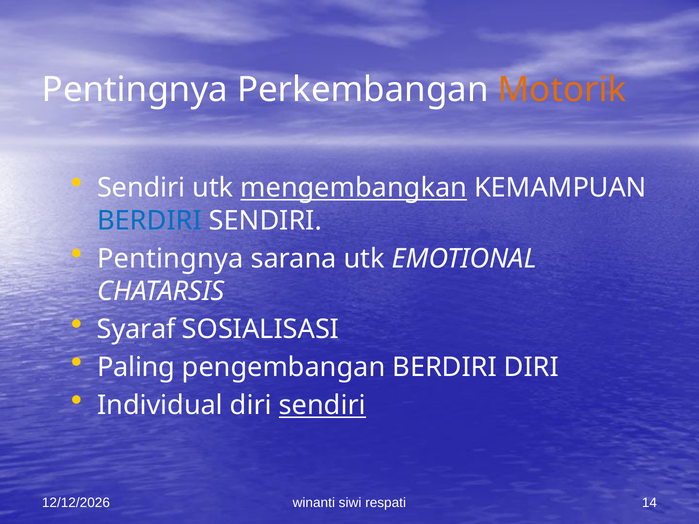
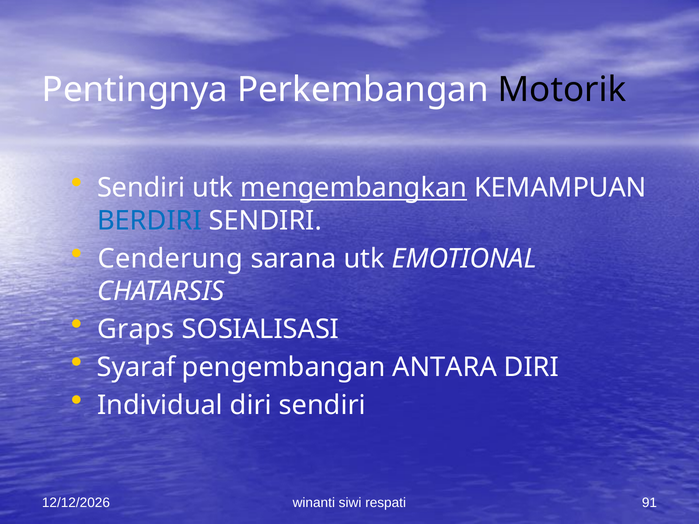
Motorik colour: orange -> black
Pentingnya at (170, 259): Pentingnya -> Cenderung
Syaraf: Syaraf -> Graps
Paling: Paling -> Syaraf
pengembangan BERDIRI: BERDIRI -> ANTARA
sendiri at (322, 406) underline: present -> none
14: 14 -> 91
